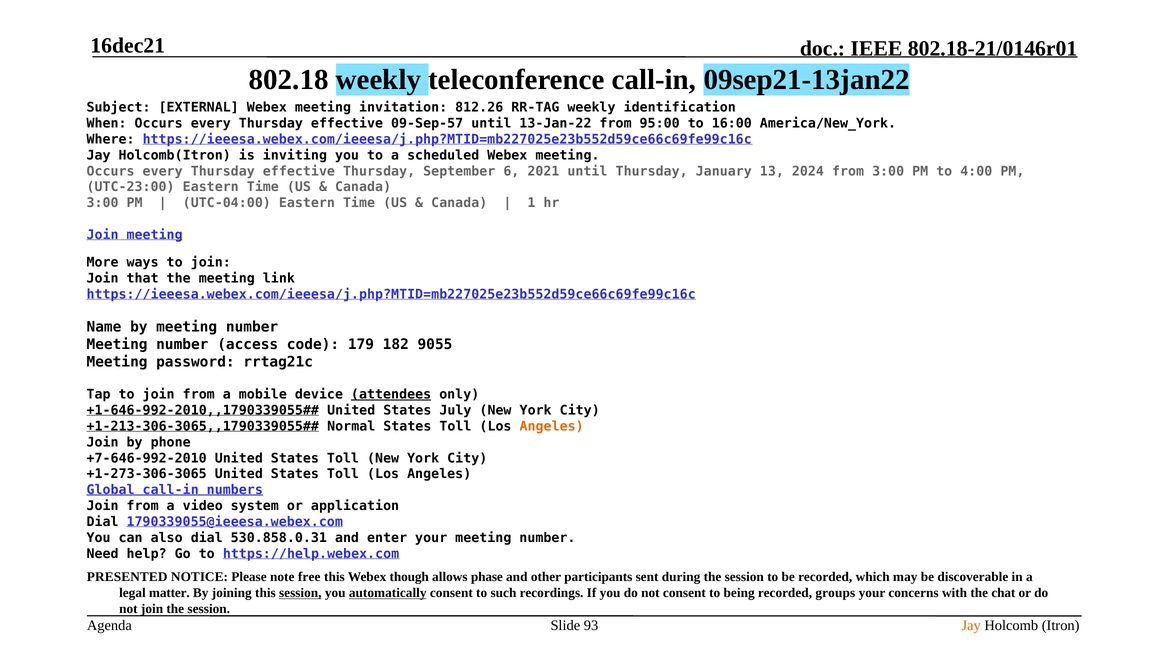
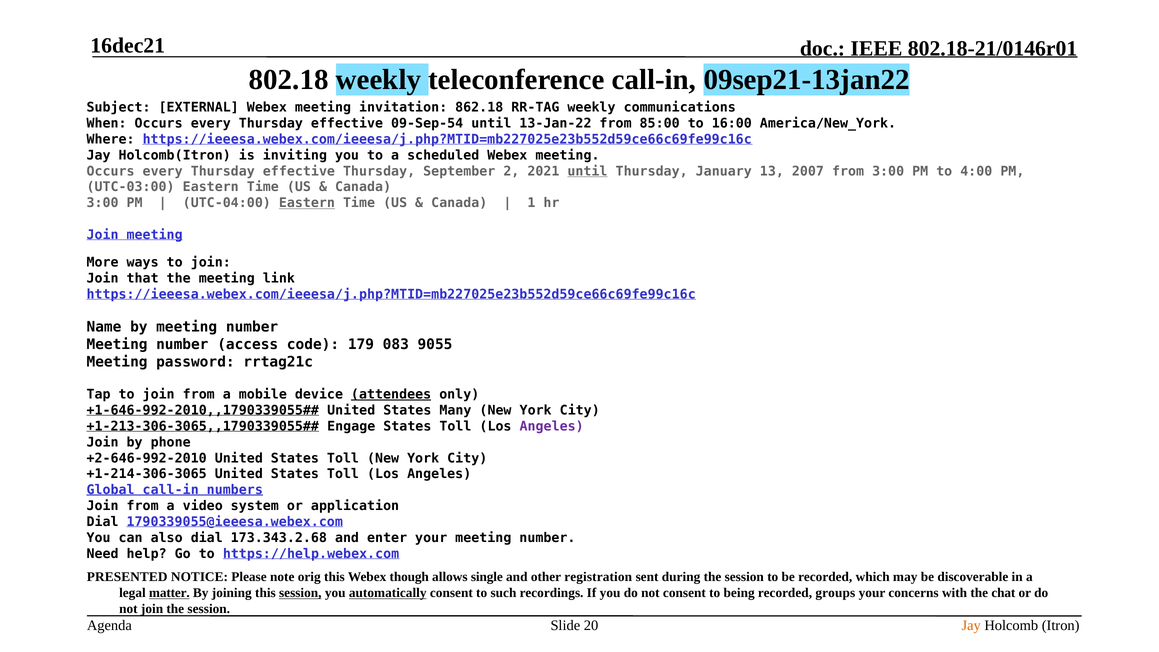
812.26: 812.26 -> 862.18
identification: identification -> communications
09-Sep-57: 09-Sep-57 -> 09-Sep-54
95:00: 95:00 -> 85:00
6: 6 -> 2
until at (587, 171) underline: none -> present
2024: 2024 -> 2007
UTC-23:00: UTC-23:00 -> UTC-03:00
Eastern at (307, 203) underline: none -> present
182: 182 -> 083
July: July -> Many
Normal: Normal -> Engage
Angeles at (552, 426) colour: orange -> purple
+7-646-992-2010: +7-646-992-2010 -> +2-646-992-2010
+1-273-306-3065: +1-273-306-3065 -> +1-214-306-3065
530.858.0.31: 530.858.0.31 -> 173.343.2.68
free: free -> orig
phase: phase -> single
participants: participants -> registration
matter underline: none -> present
93: 93 -> 20
